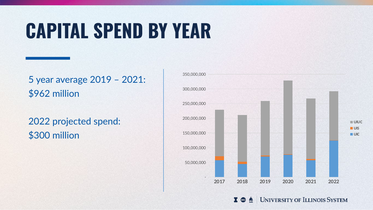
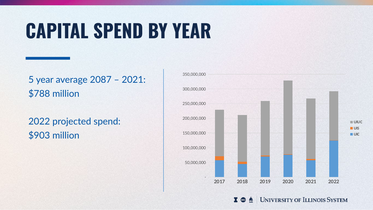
average 2019: 2019 -> 2087
$962: $962 -> $788
$300: $300 -> $903
